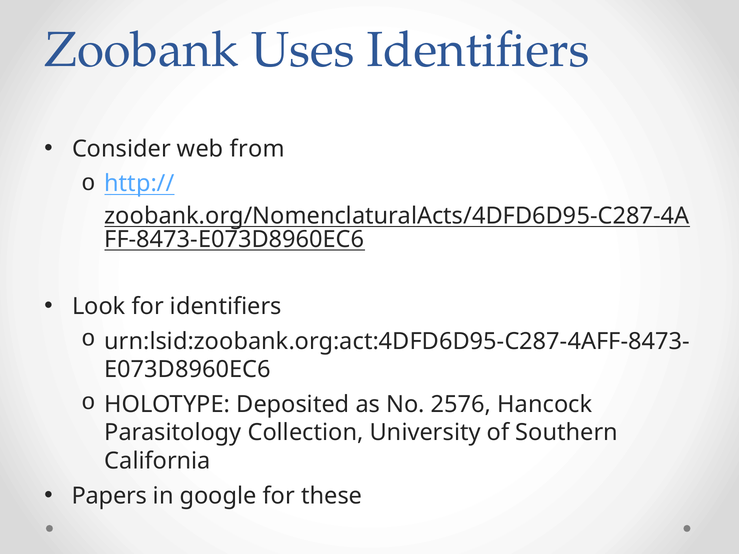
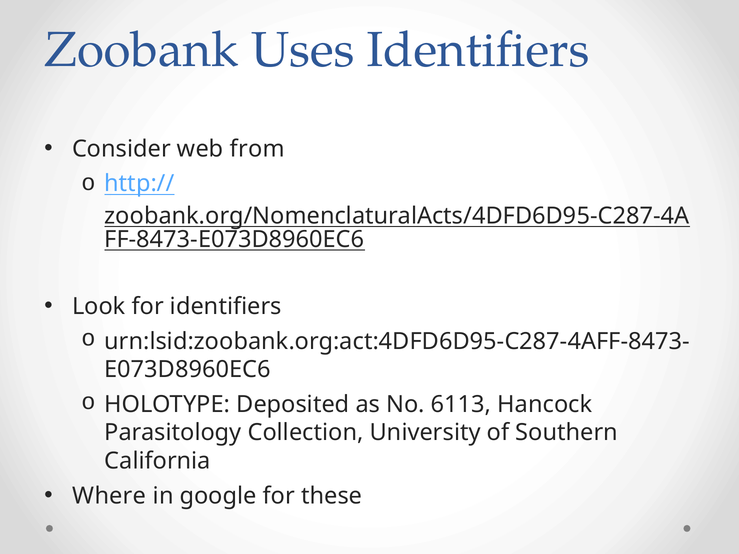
2576: 2576 -> 6113
Papers: Papers -> Where
